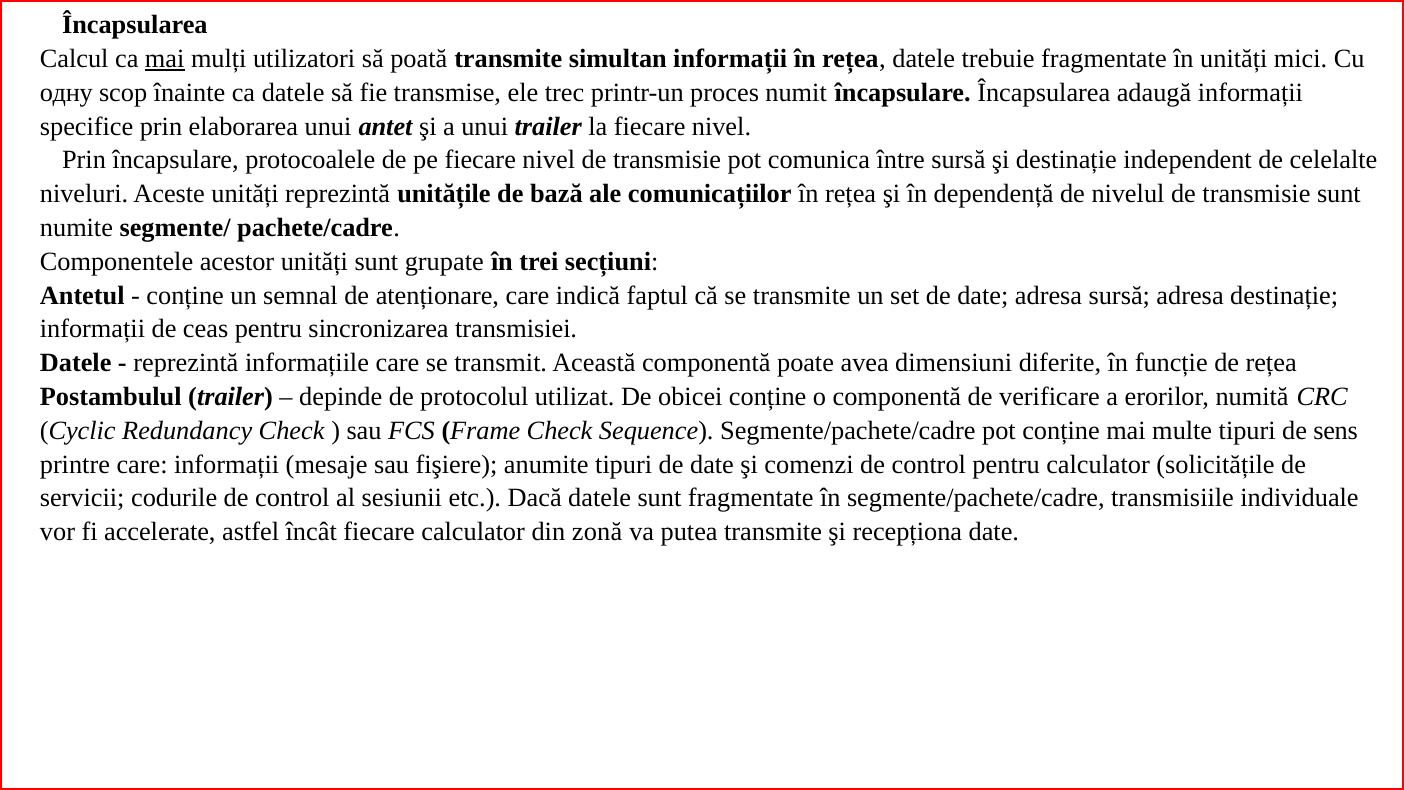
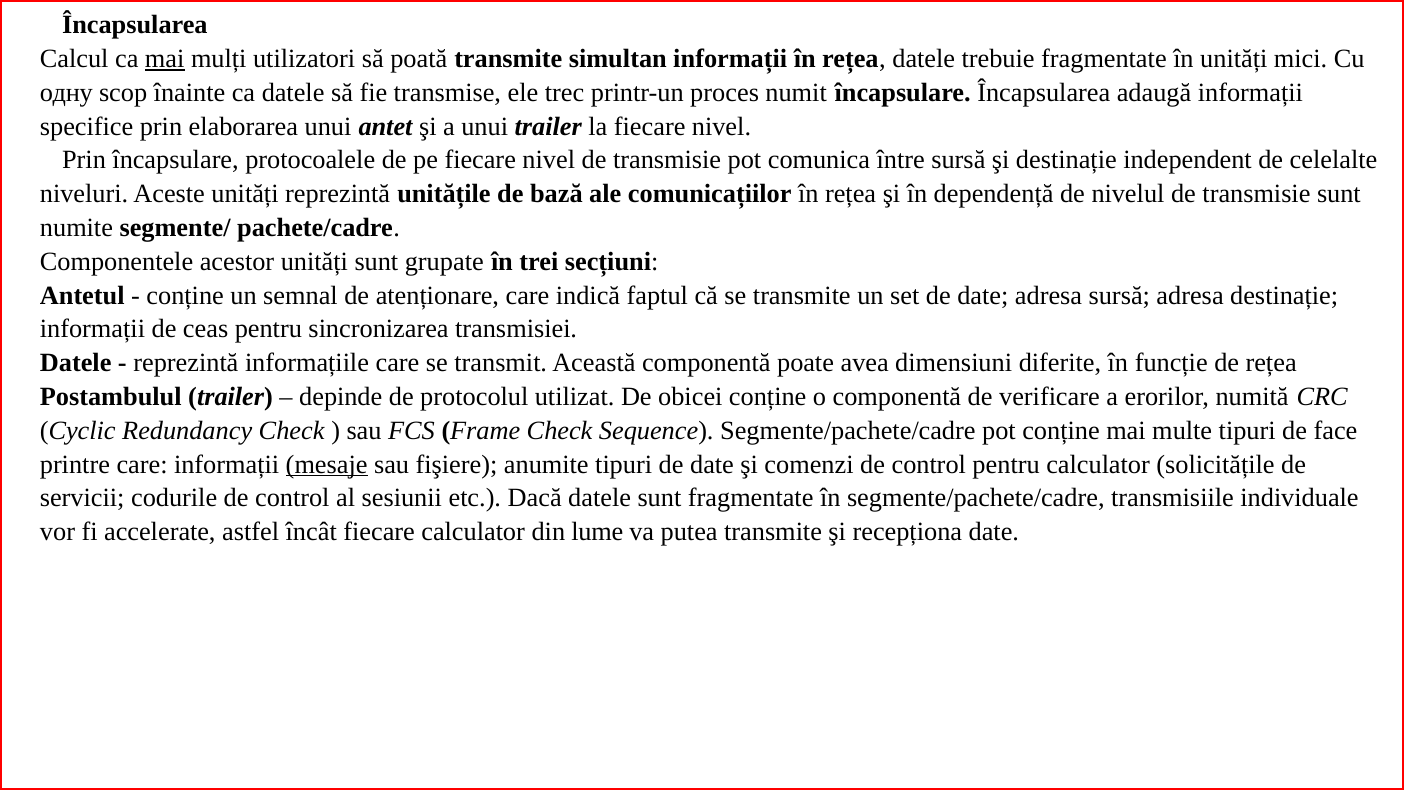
sens: sens -> face
mesaje underline: none -> present
zonă: zonă -> lume
